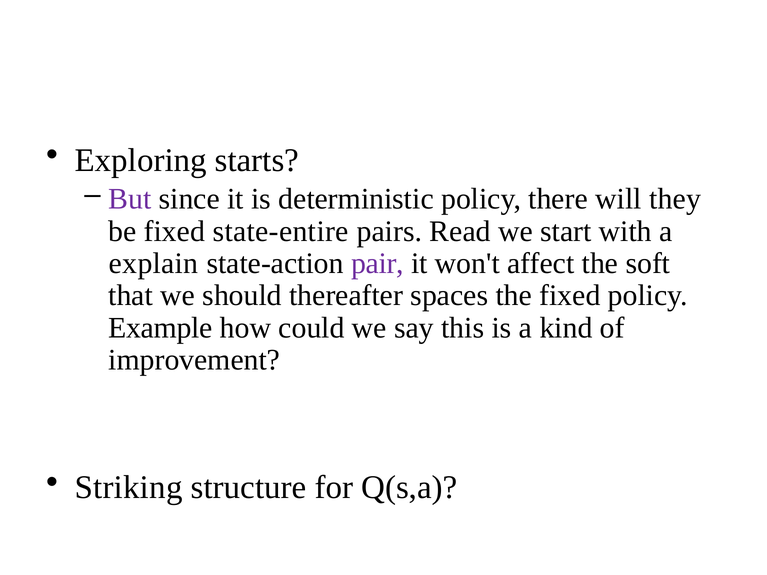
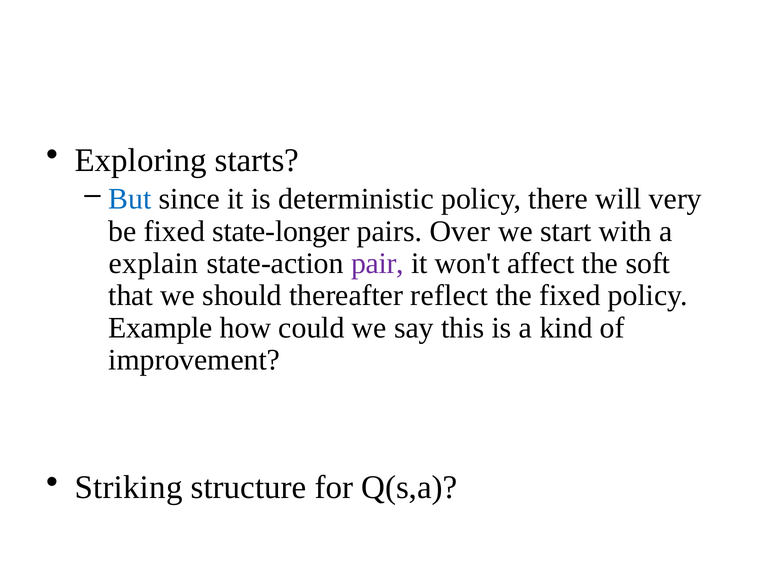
But colour: purple -> blue
they: they -> very
state-entire: state-entire -> state-longer
Read: Read -> Over
spaces: spaces -> reflect
